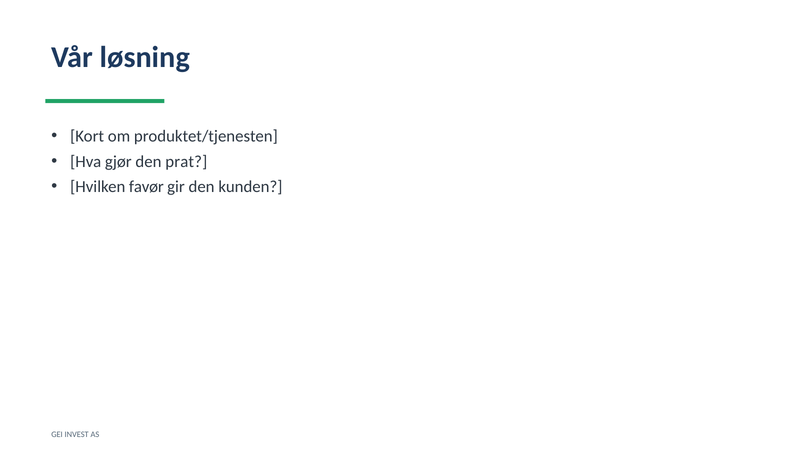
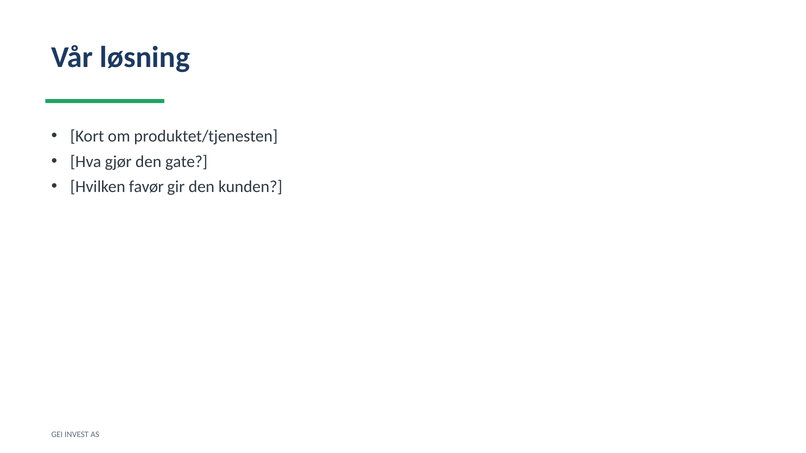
prat: prat -> gate
